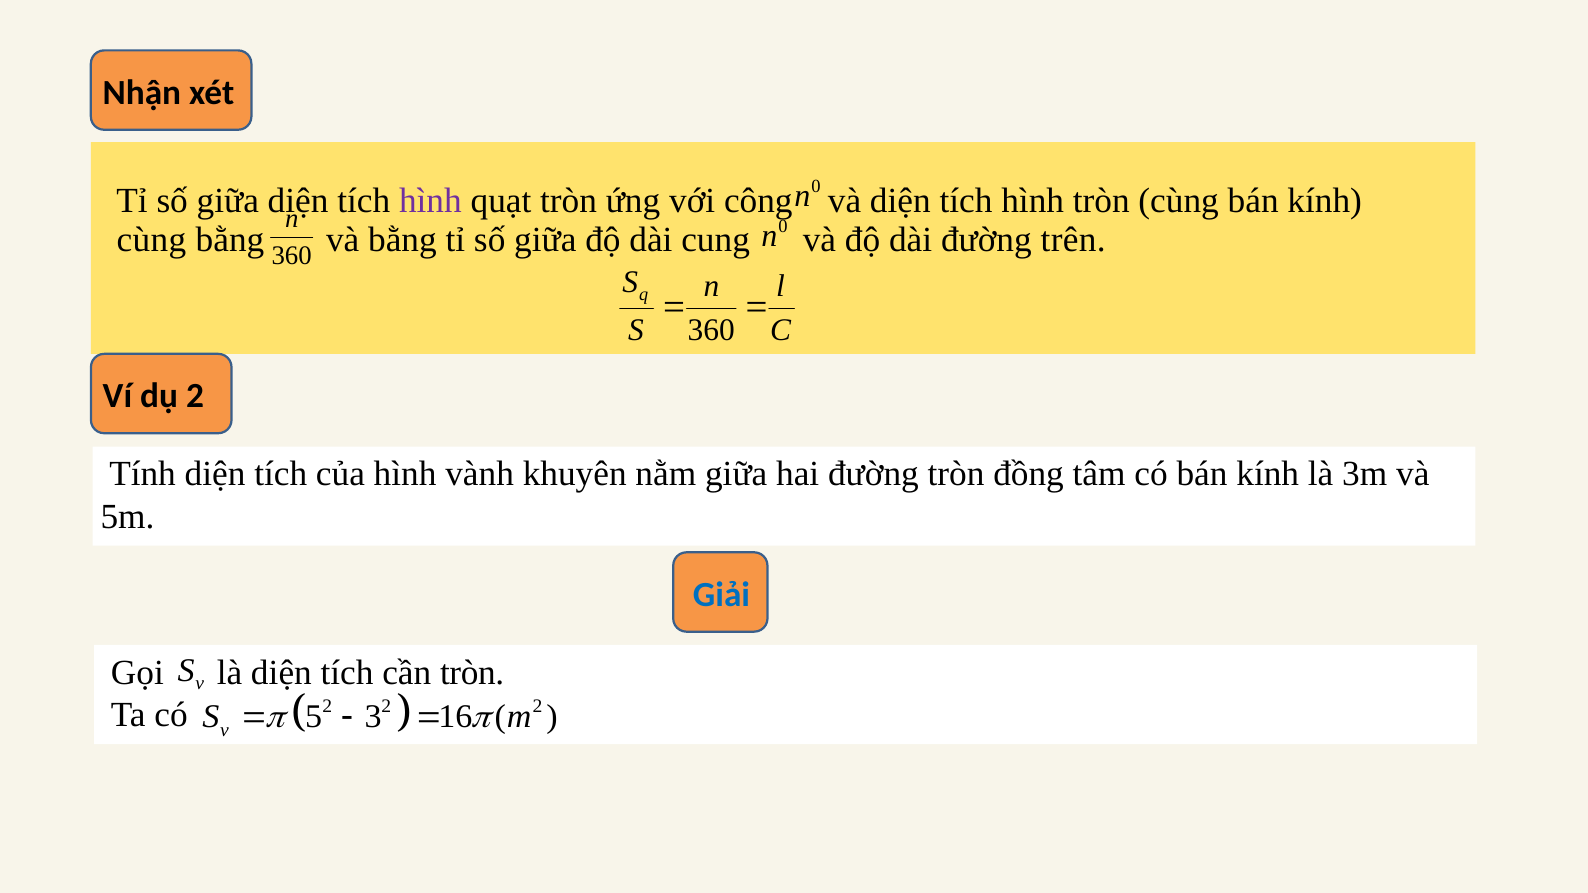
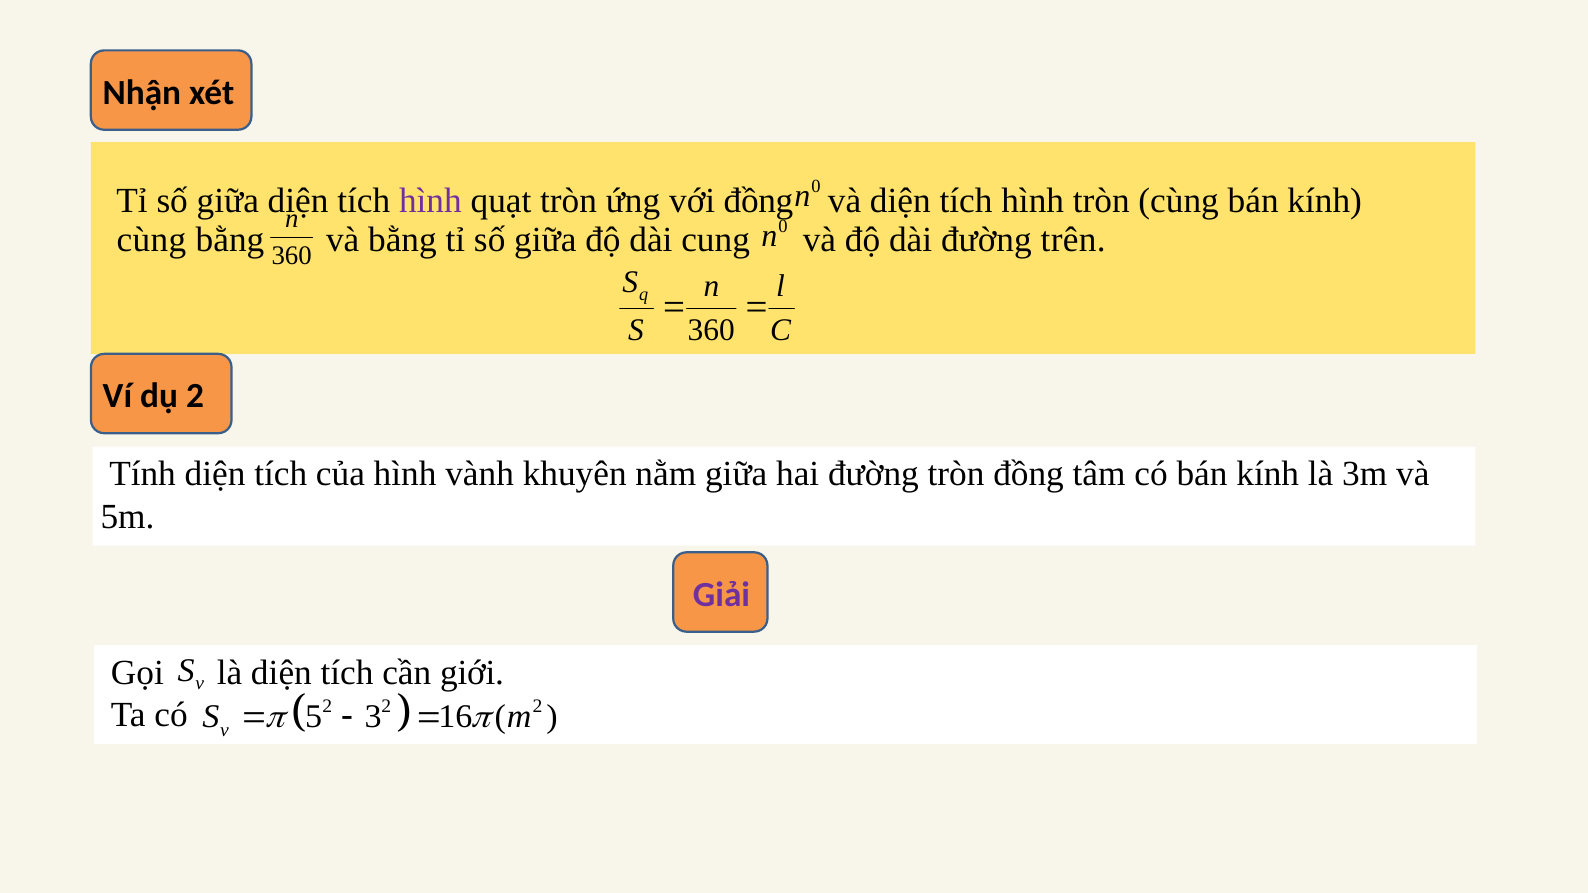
với công: công -> đồng
Giải colour: blue -> purple
cần tròn: tròn -> giới
